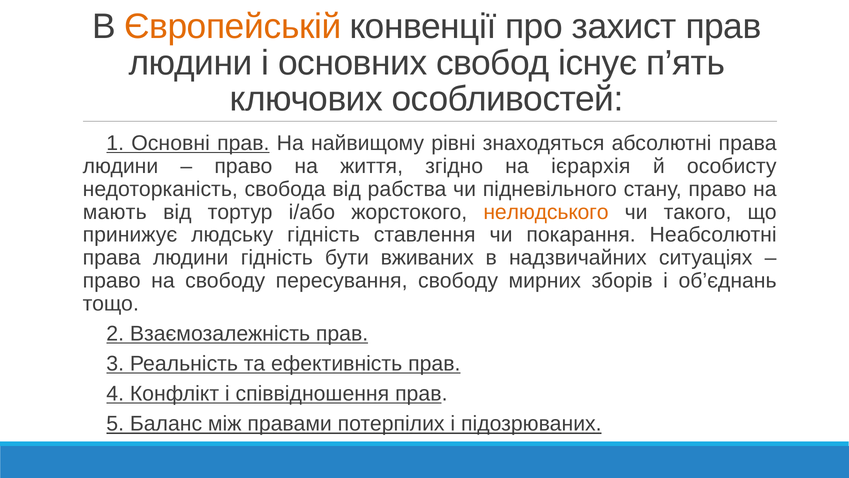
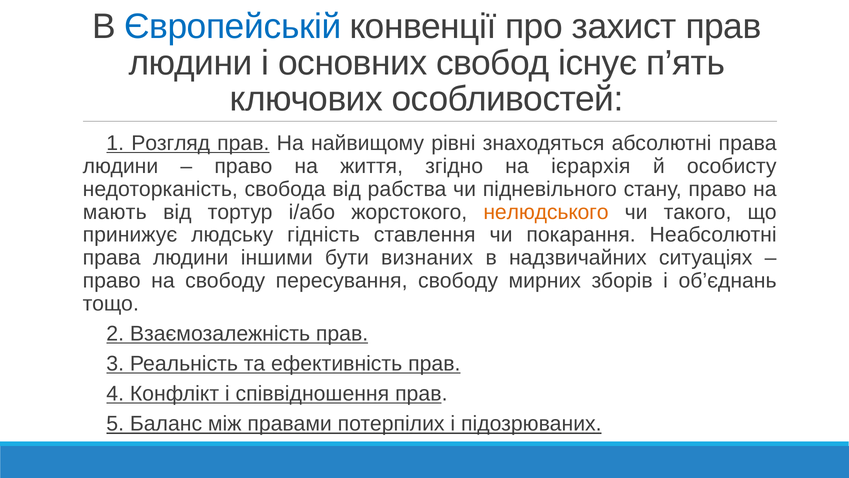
Європейській colour: orange -> blue
Основні: Основні -> Розгляд
людини гідність: гідність -> іншими
вживаних: вживаних -> визнаних
